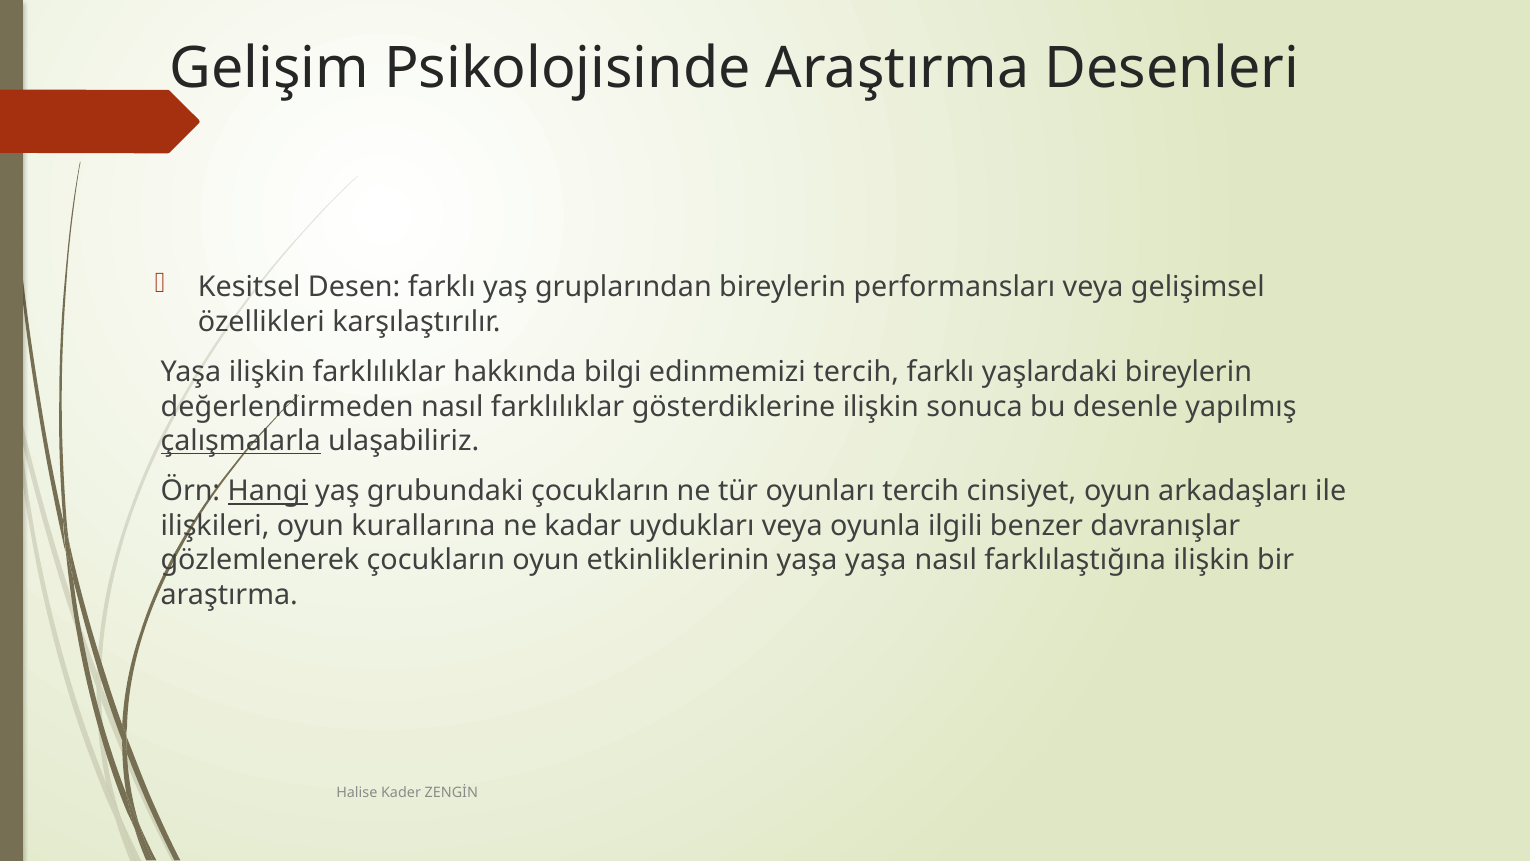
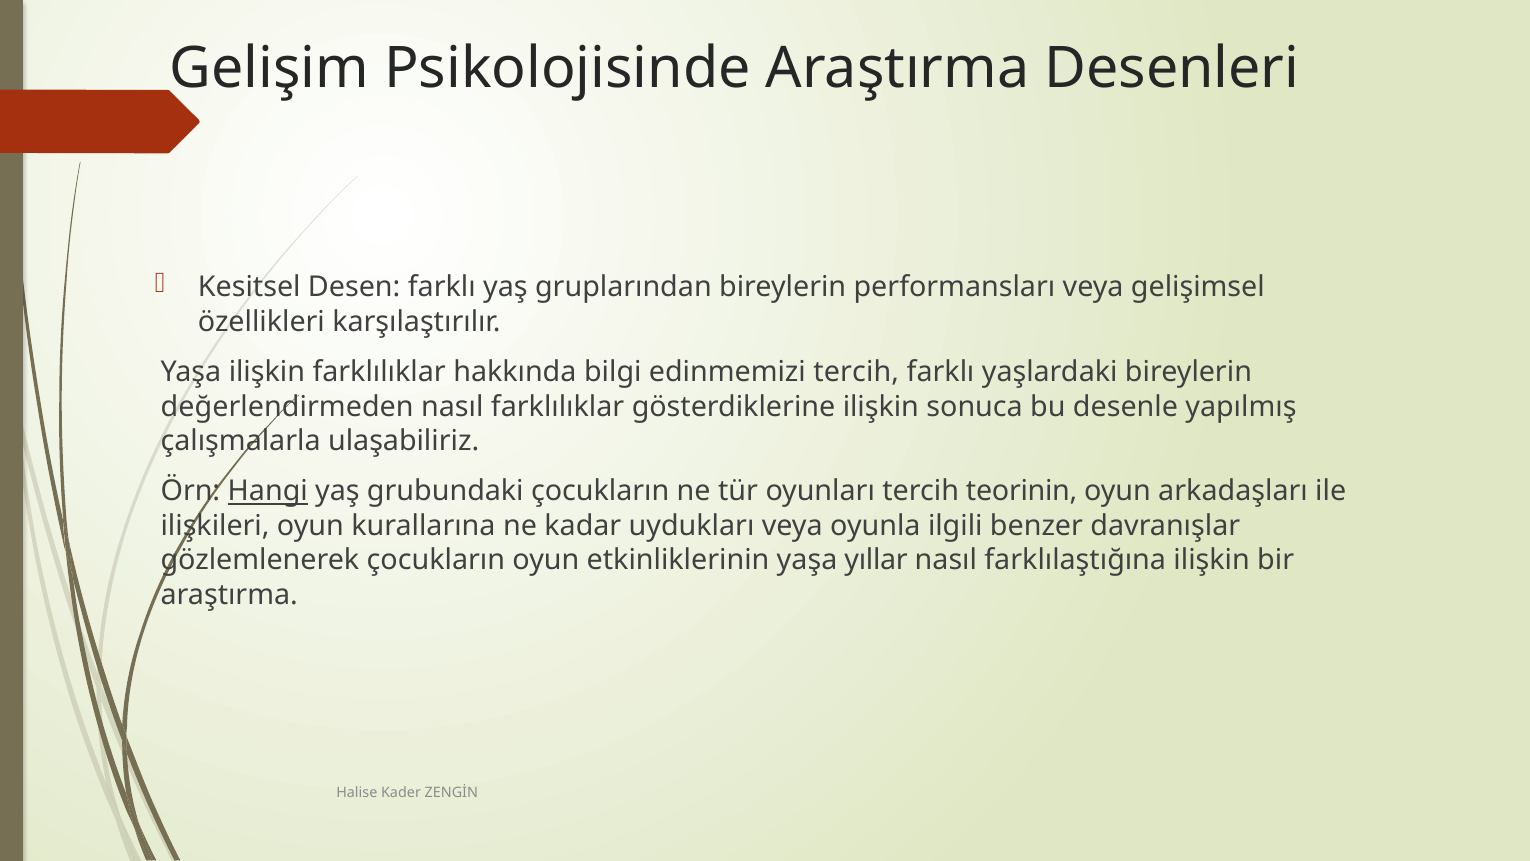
çalışmalarla underline: present -> none
cinsiyet: cinsiyet -> teorinin
yaşa yaşa: yaşa -> yıllar
